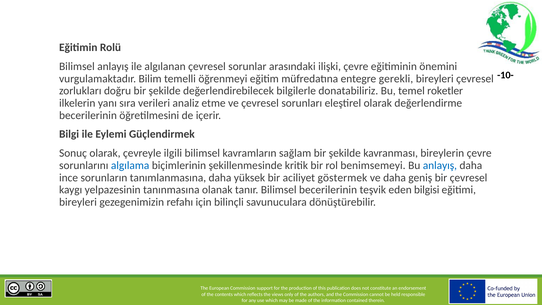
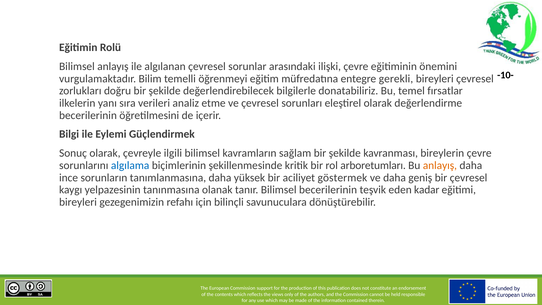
roketler: roketler -> fırsatlar
benimsemeyi: benimsemeyi -> arboretumları
anlayış at (440, 165) colour: blue -> orange
bilgisi: bilgisi -> kadar
